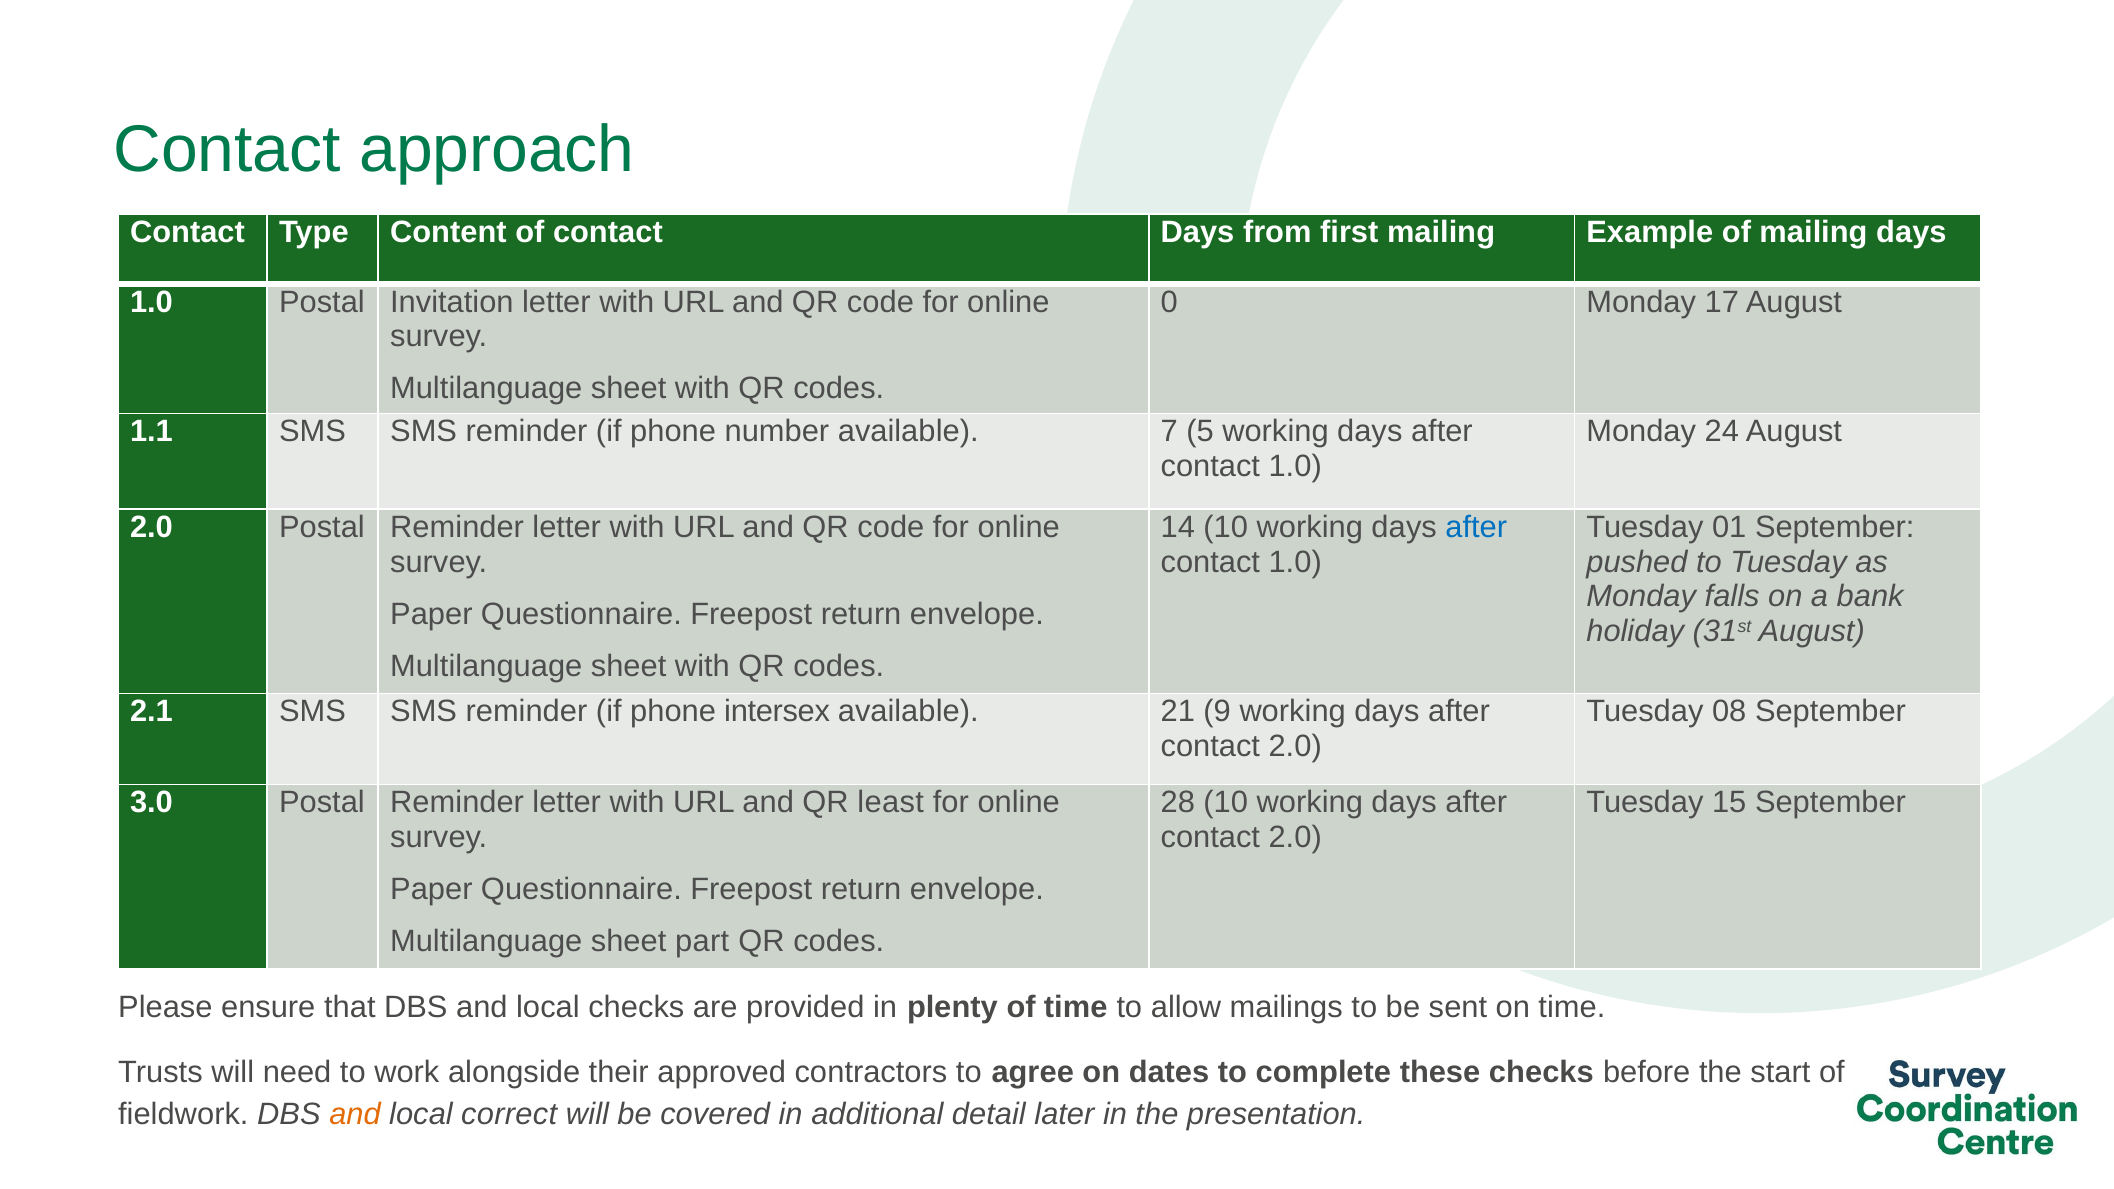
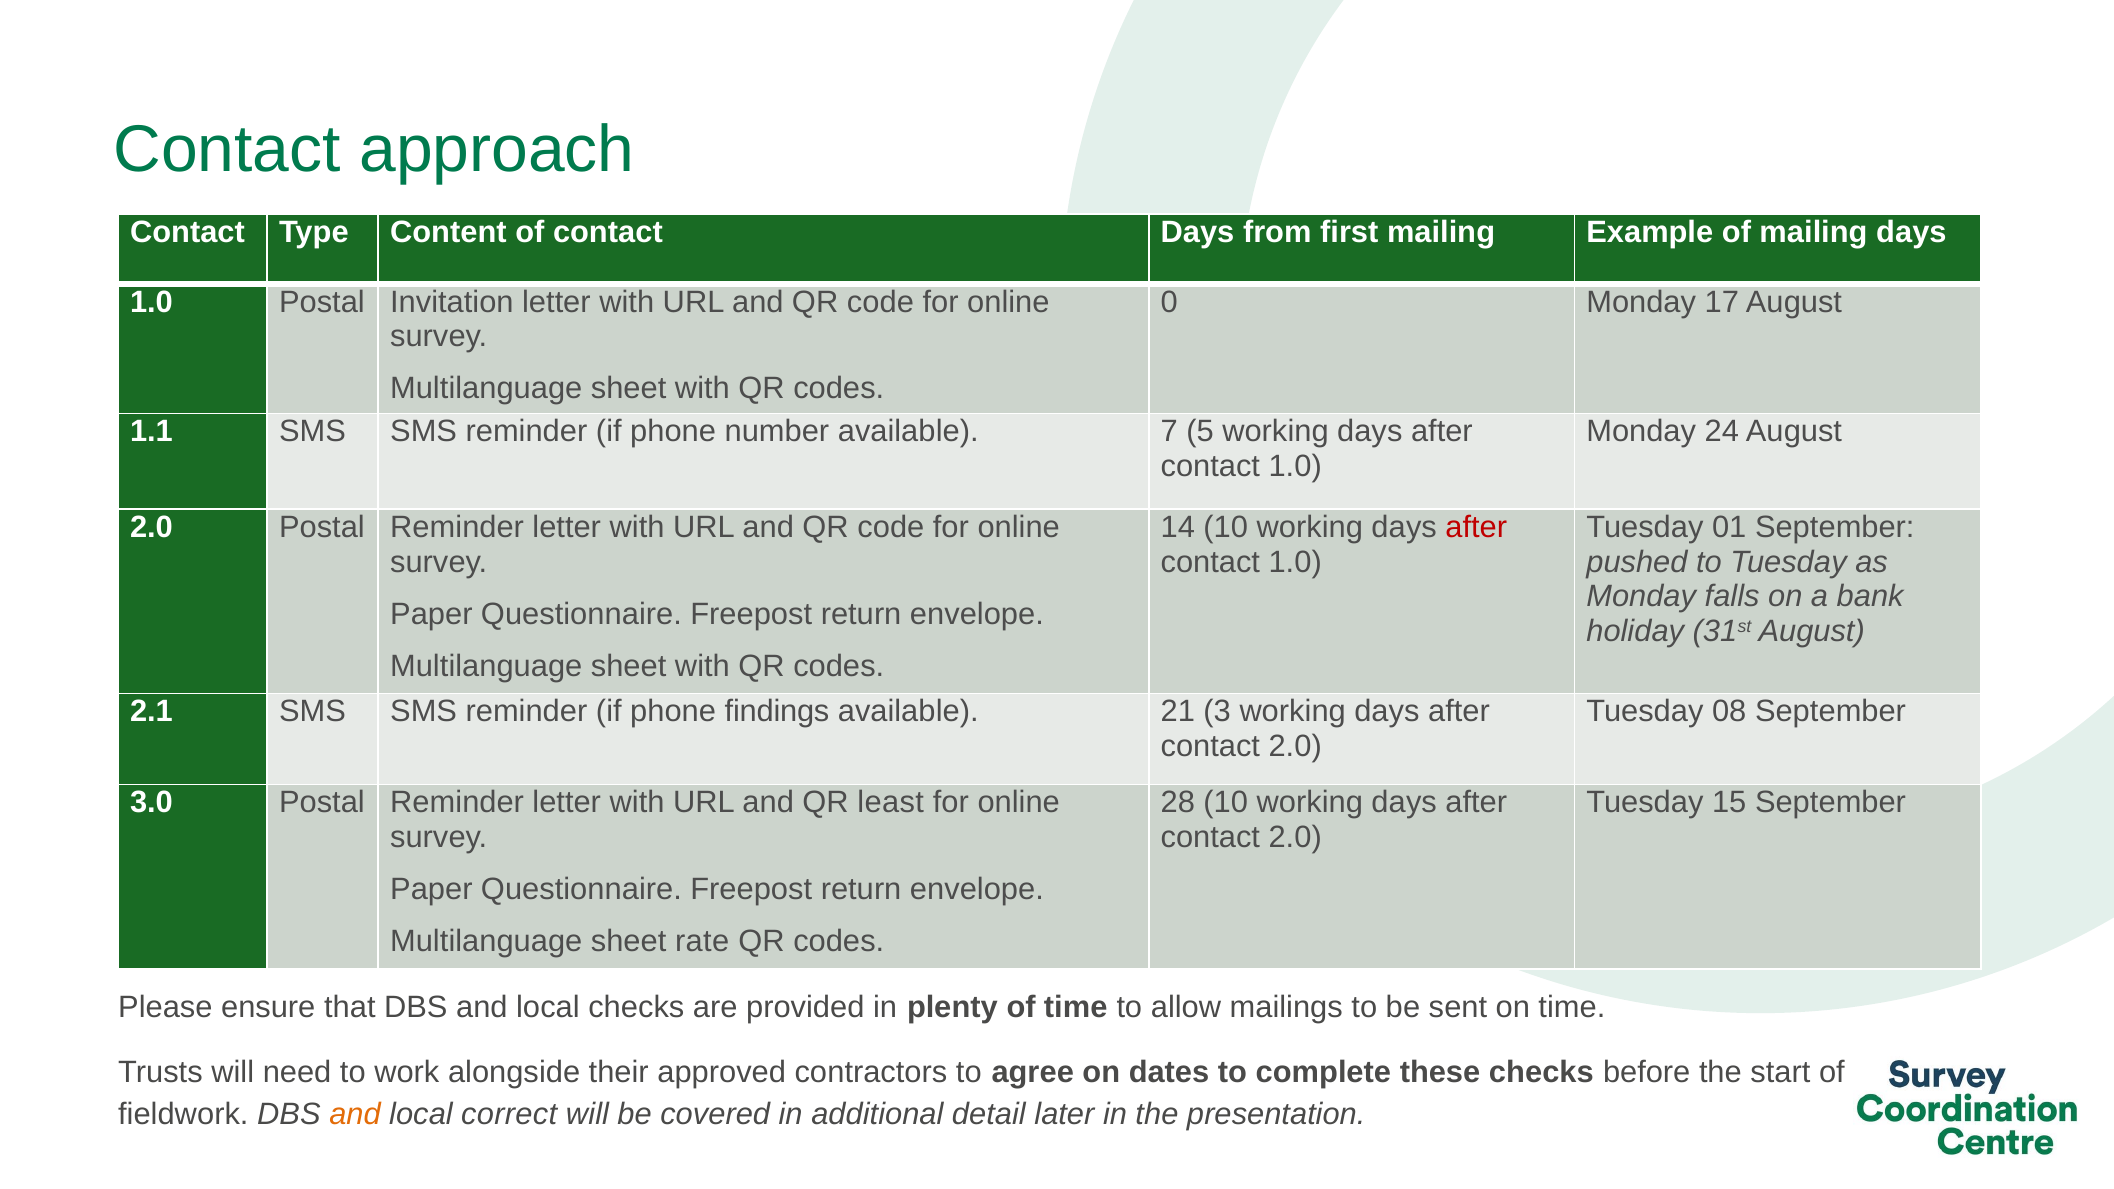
after at (1476, 527) colour: blue -> red
intersex: intersex -> findings
9: 9 -> 3
part: part -> rate
